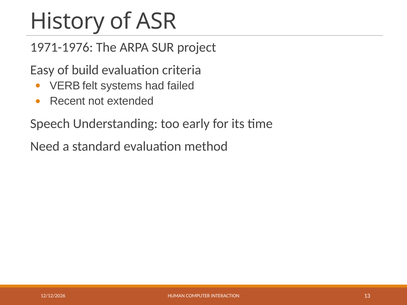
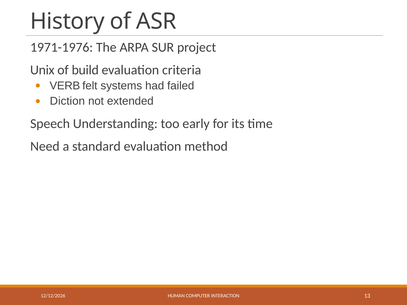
Easy: Easy -> Unix
Recent: Recent -> Diction
